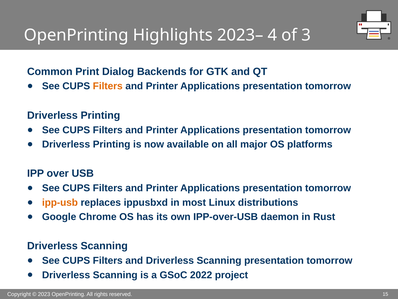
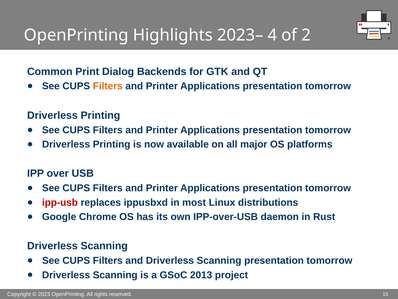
3: 3 -> 2
ipp-usb colour: orange -> red
2022: 2022 -> 2013
